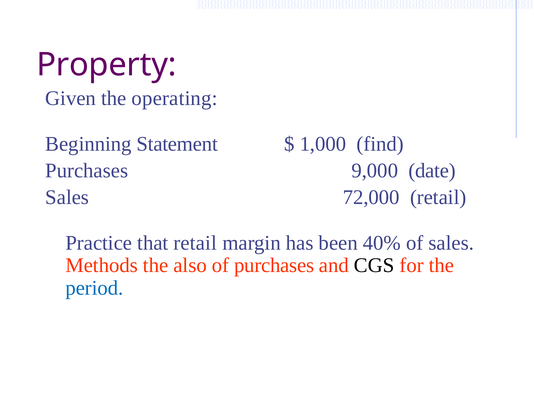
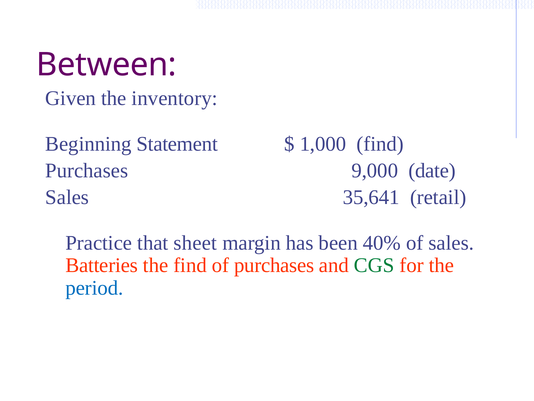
Property: Property -> Between
operating: operating -> inventory
72,000: 72,000 -> 35,641
that retail: retail -> sheet
Methods: Methods -> Batteries
the also: also -> find
CGS colour: black -> green
